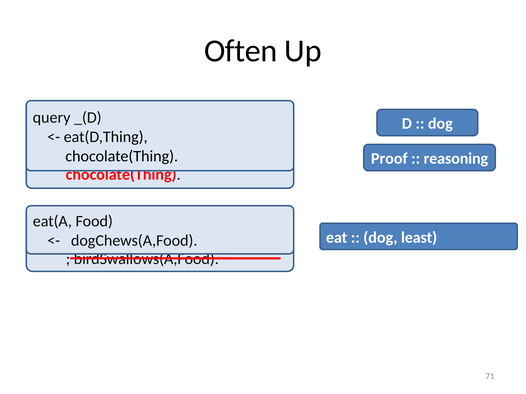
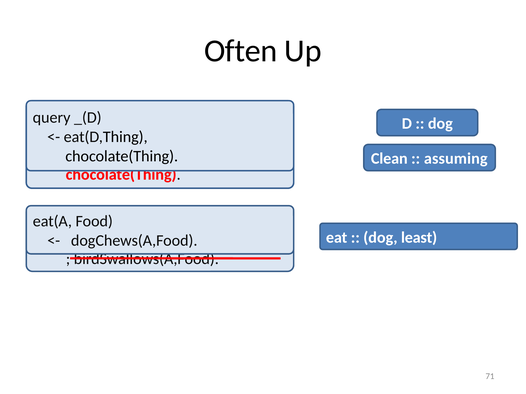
Proof: Proof -> Clean
reasoning: reasoning -> assuming
